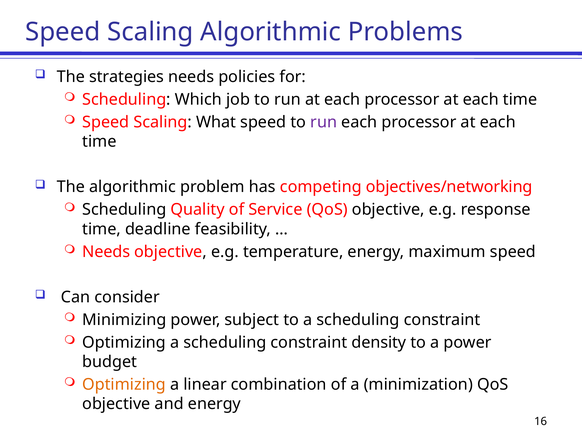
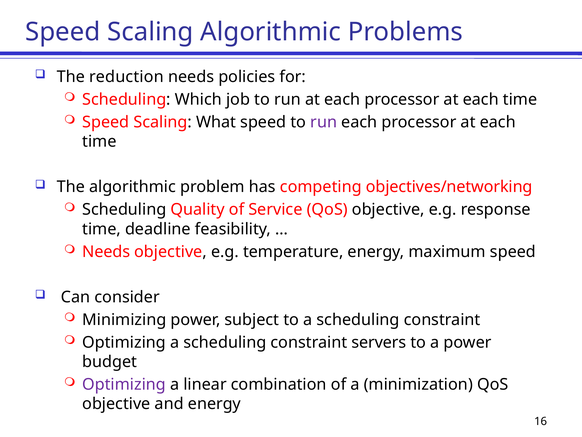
strategies: strategies -> reduction
density: density -> servers
Optimizing at (124, 384) colour: orange -> purple
